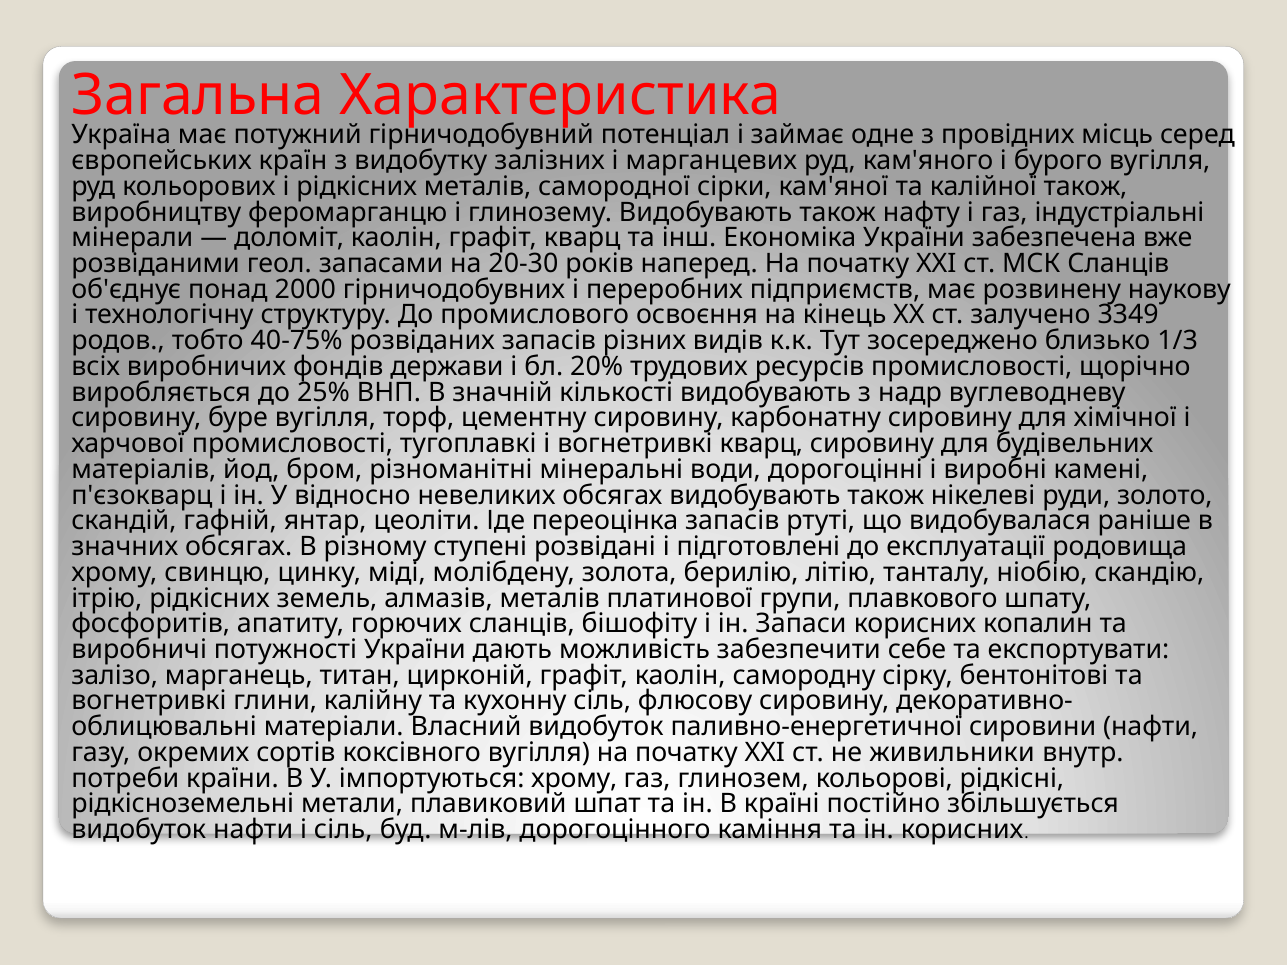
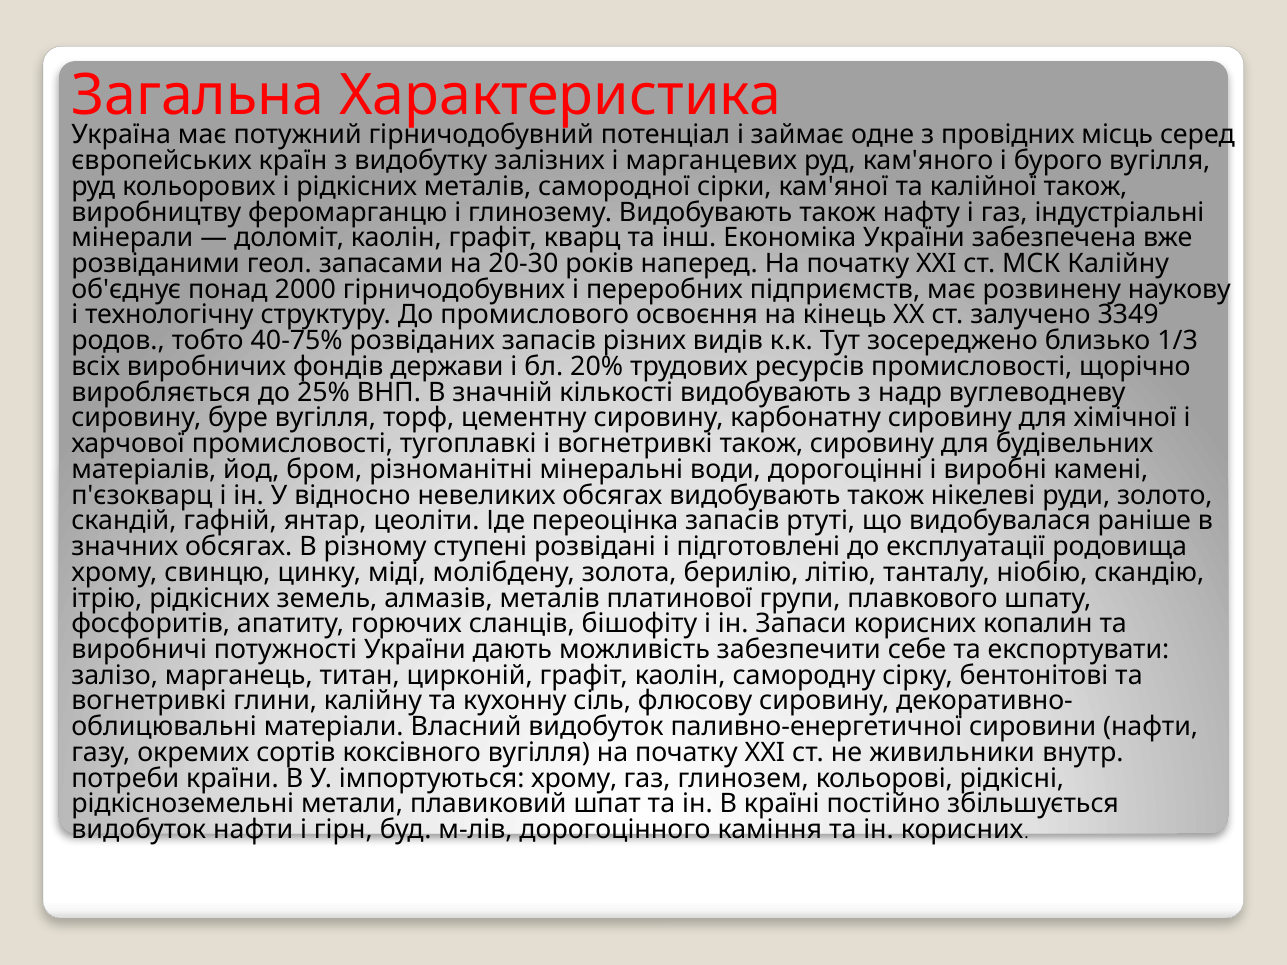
МСК Сланців: Сланців -> Калійну
вогнетривкі кварц: кварц -> також
і сіль: сіль -> гірн
